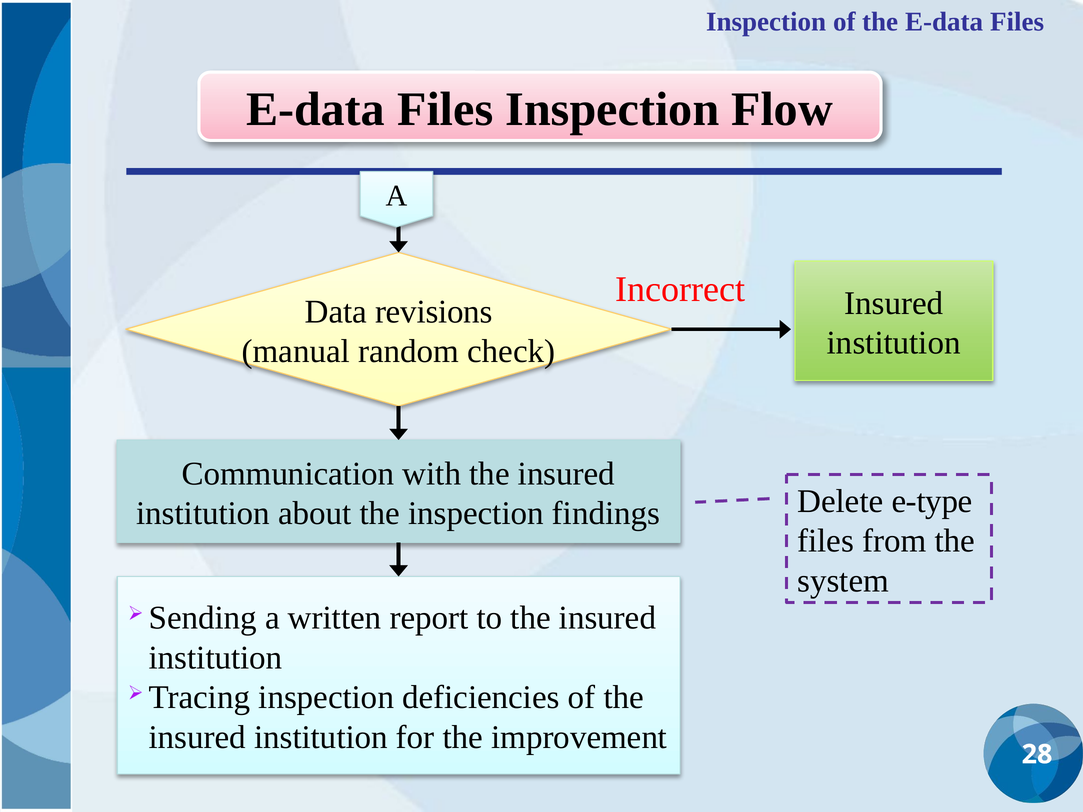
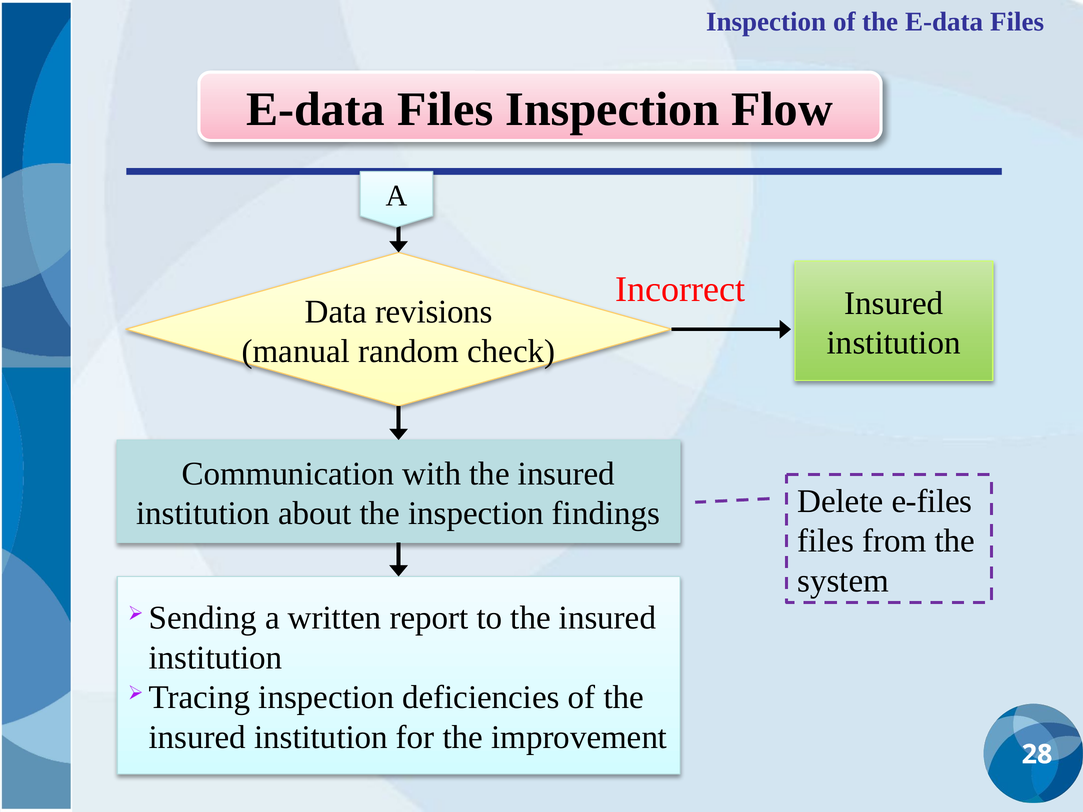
e-type: e-type -> e-files
